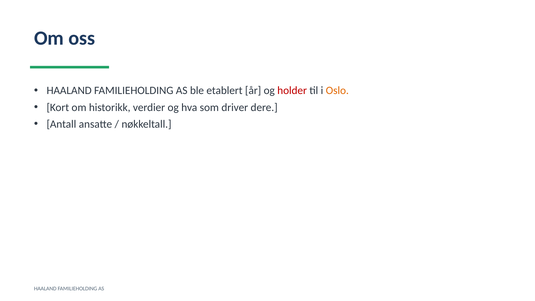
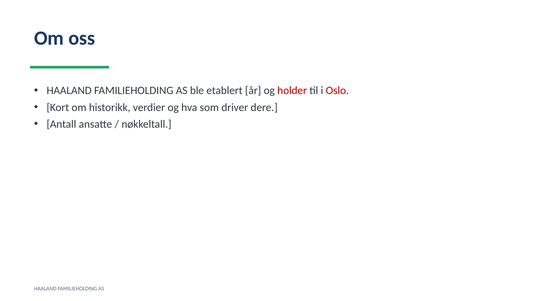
Oslo colour: orange -> red
